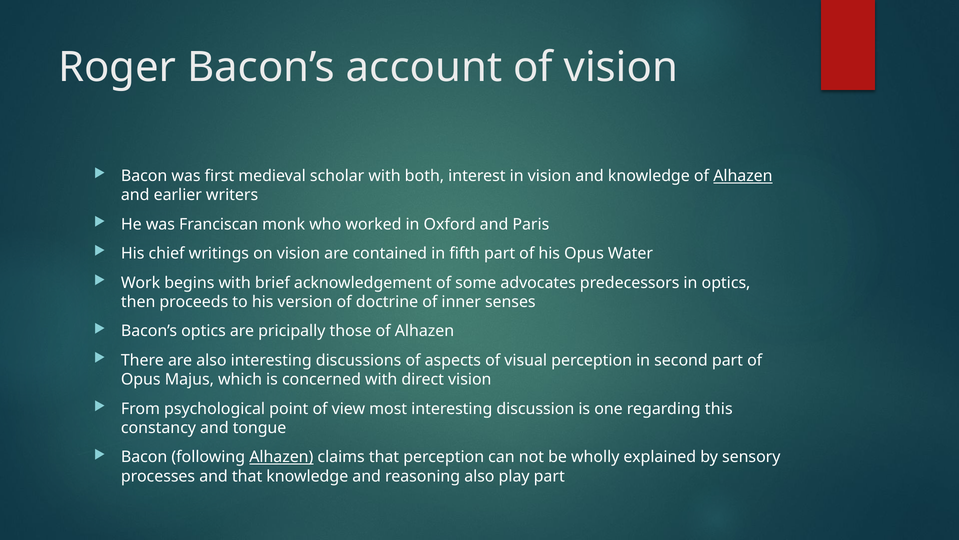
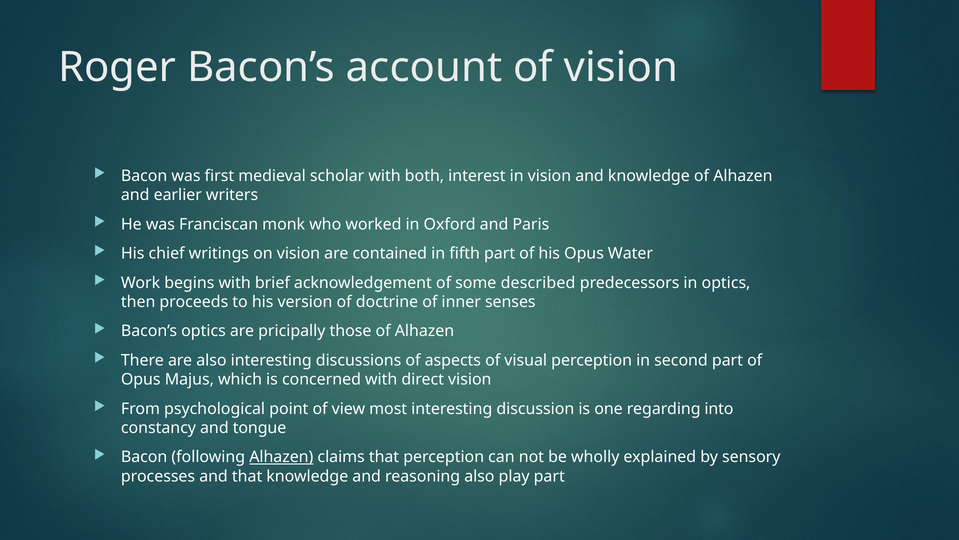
Alhazen at (743, 176) underline: present -> none
advocates: advocates -> described
this: this -> into
